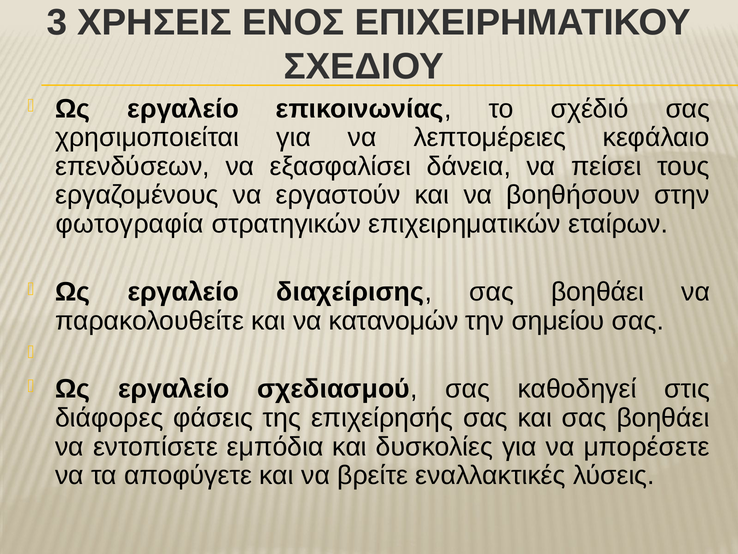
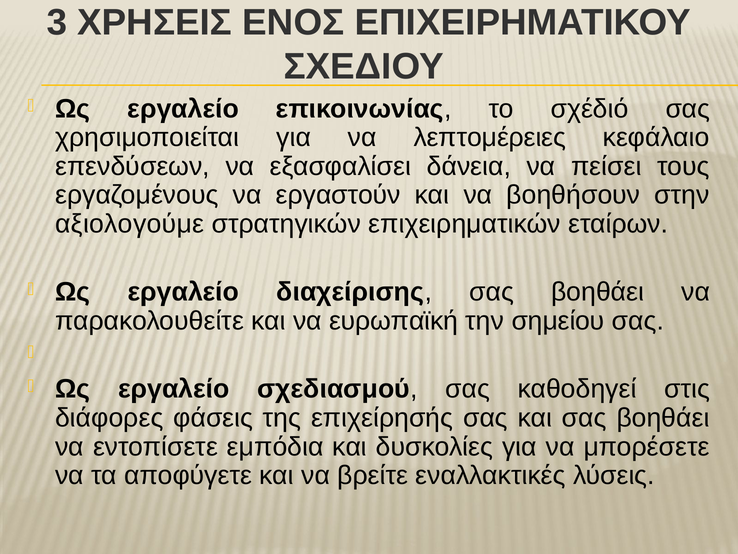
φωτογραφία: φωτογραφία -> αξιολογούμε
κατανομών: κατανομών -> ευρωπαϊκή
